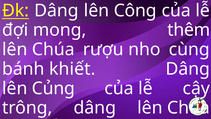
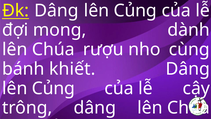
Đk Dâng lên Công: Công -> Củng
thêm: thêm -> dành
